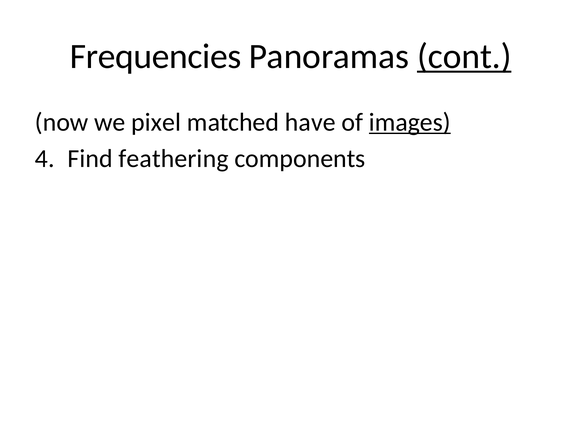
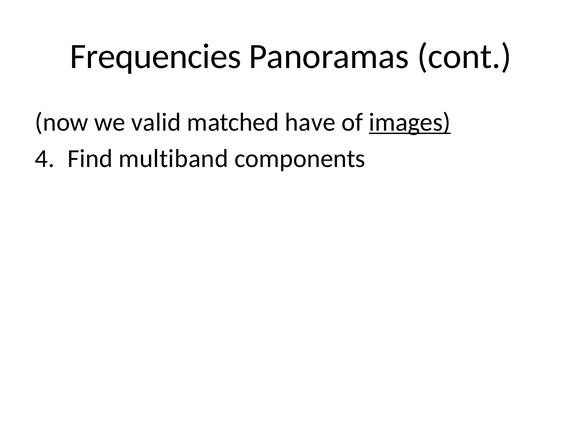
cont underline: present -> none
pixel: pixel -> valid
feathering: feathering -> multiband
